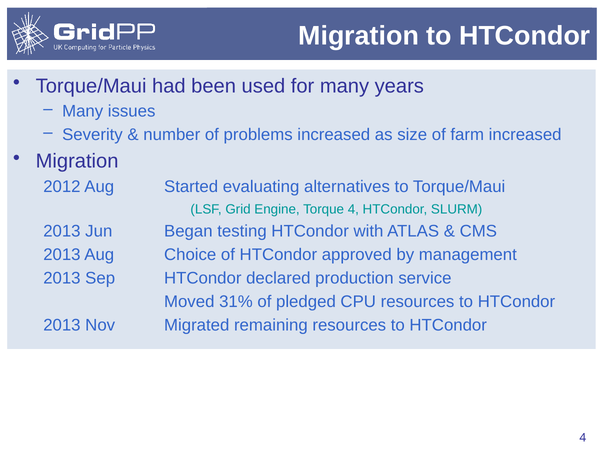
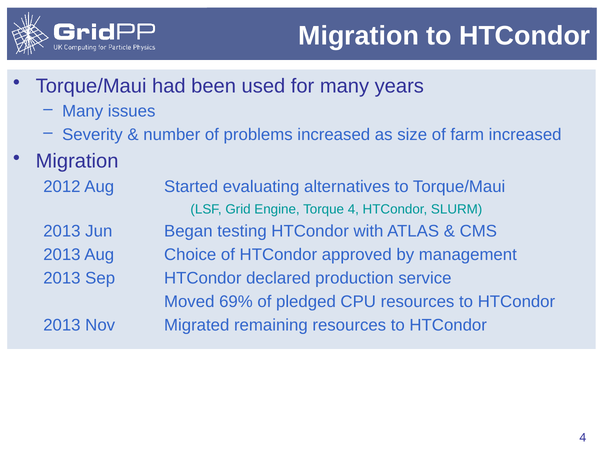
31%: 31% -> 69%
